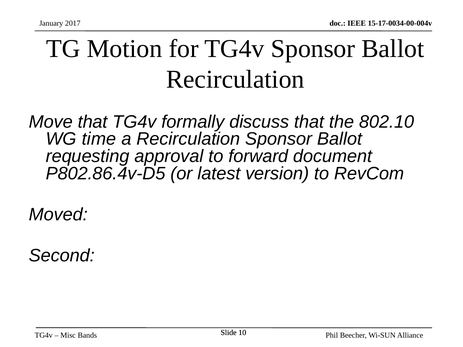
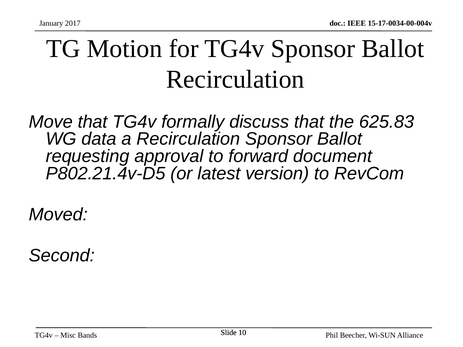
802.10: 802.10 -> 625.83
time: time -> data
P802.86.4v-D5: P802.86.4v-D5 -> P802.21.4v-D5
